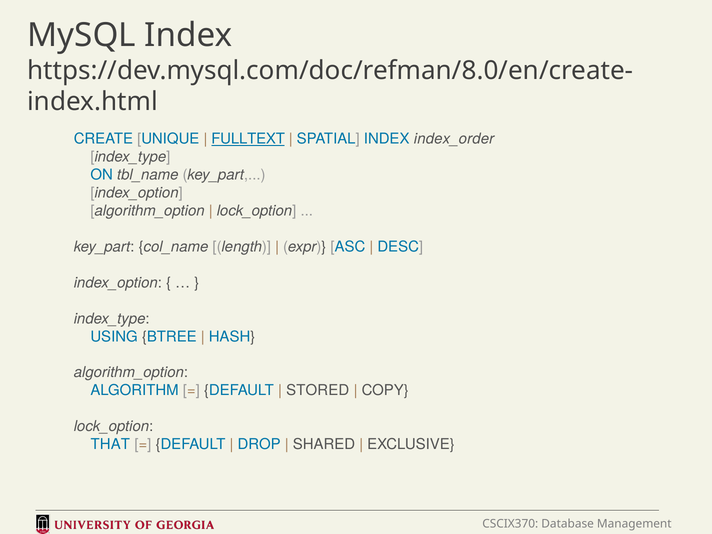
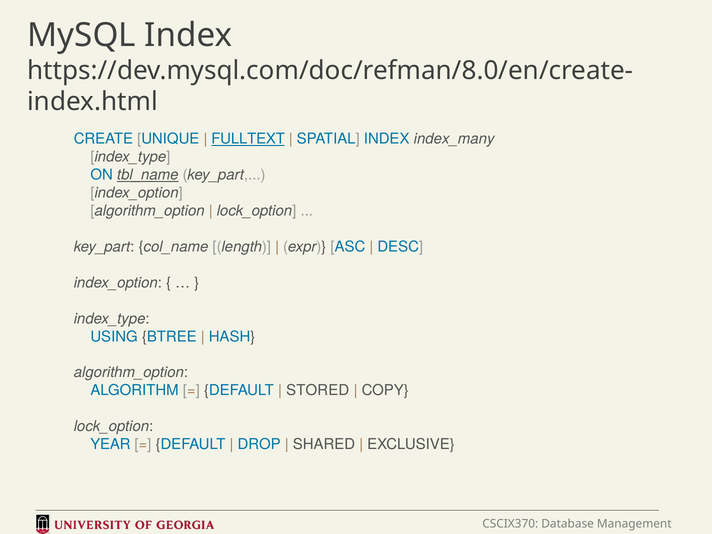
index_order: index_order -> index_many
tbl_name underline: none -> present
THAT: THAT -> YEAR
